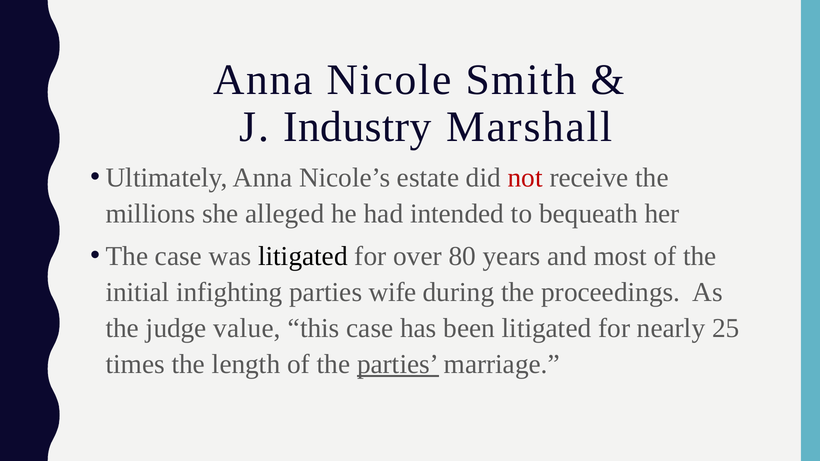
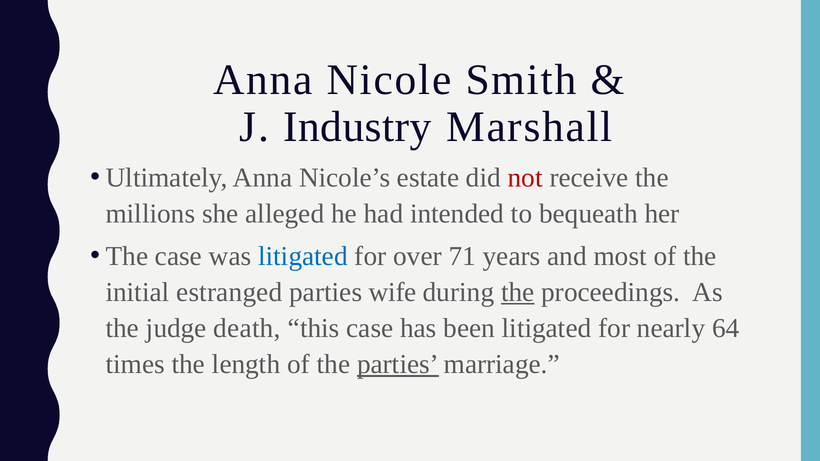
litigated at (303, 256) colour: black -> blue
80: 80 -> 71
infighting: infighting -> estranged
the at (518, 292) underline: none -> present
value: value -> death
25: 25 -> 64
